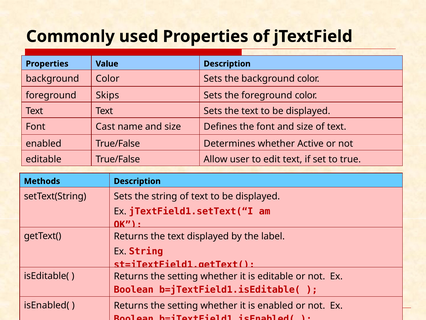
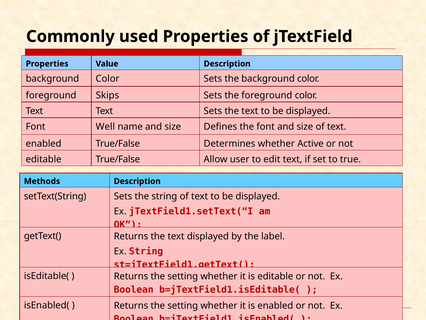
Cast: Cast -> Well
